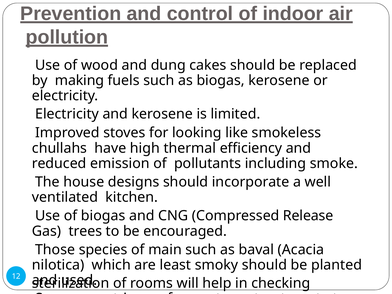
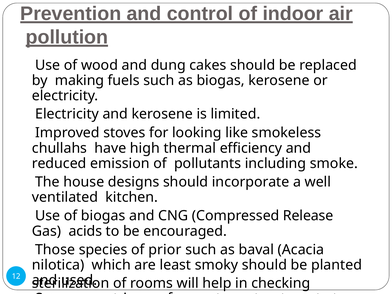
trees: trees -> acids
main: main -> prior
